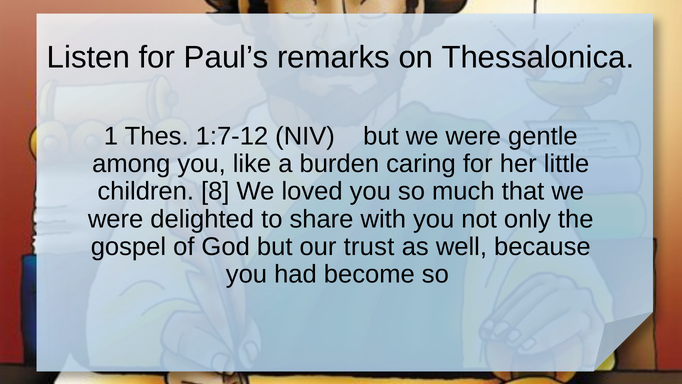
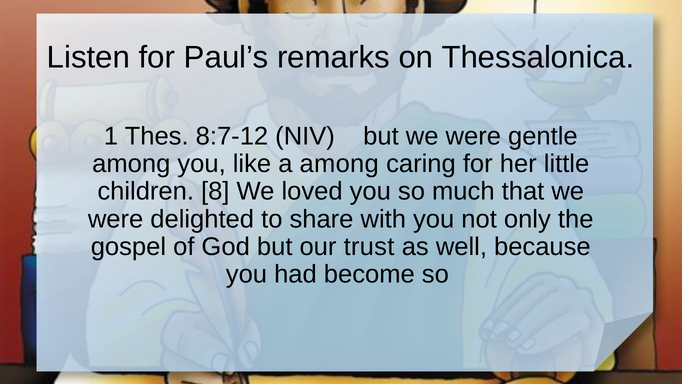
1:7-12: 1:7-12 -> 8:7-12
a burden: burden -> among
